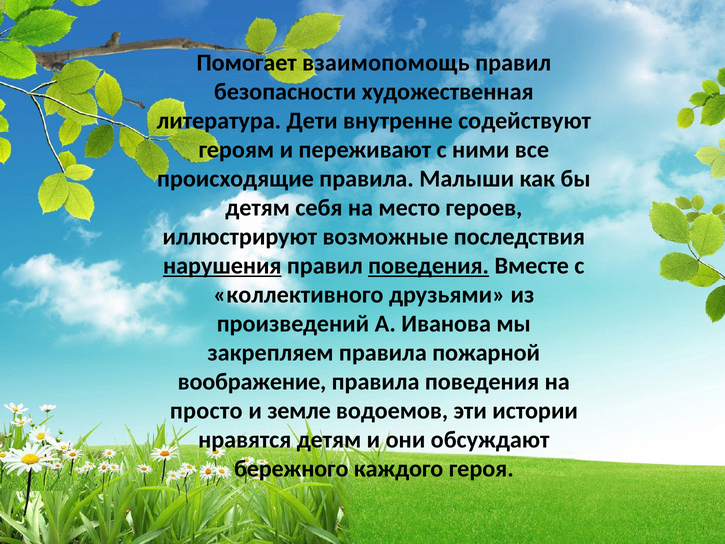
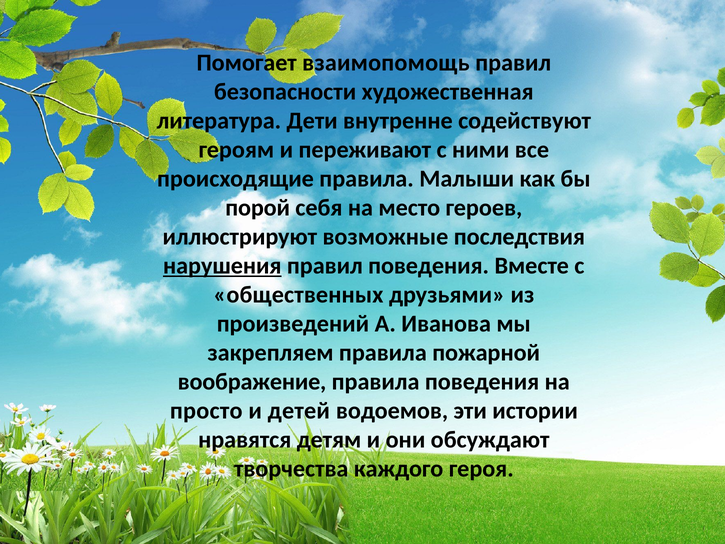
детям at (258, 208): детям -> порой
поведения at (429, 266) underline: present -> none
коллективного: коллективного -> общественных
земле: земле -> детей
бережного: бережного -> творчества
